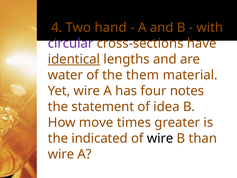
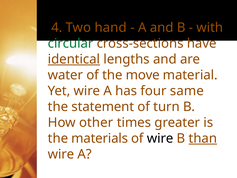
circular colour: purple -> green
them: them -> move
notes: notes -> same
idea: idea -> turn
move: move -> other
indicated: indicated -> materials
than underline: none -> present
